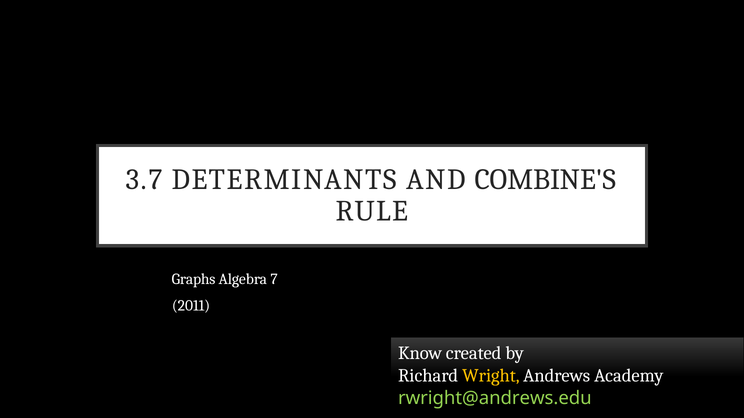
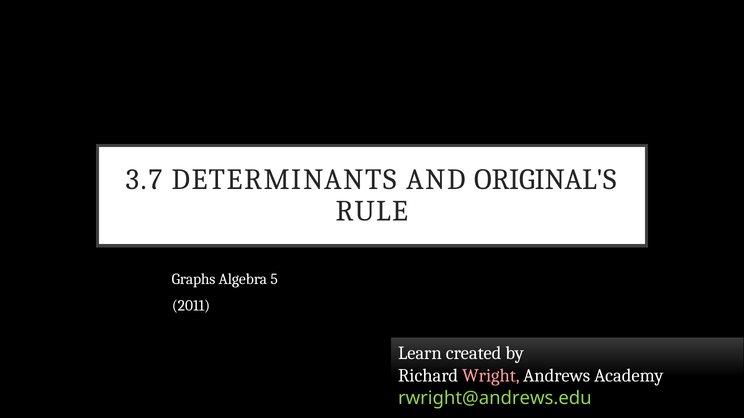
COMBINE'S: COMBINE'S -> ORIGINAL'S
7: 7 -> 5
Know: Know -> Learn
Wright colour: yellow -> pink
